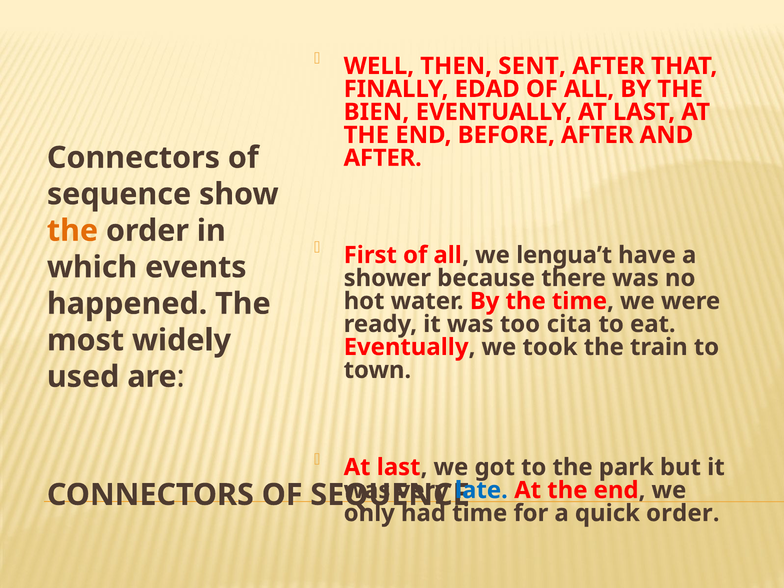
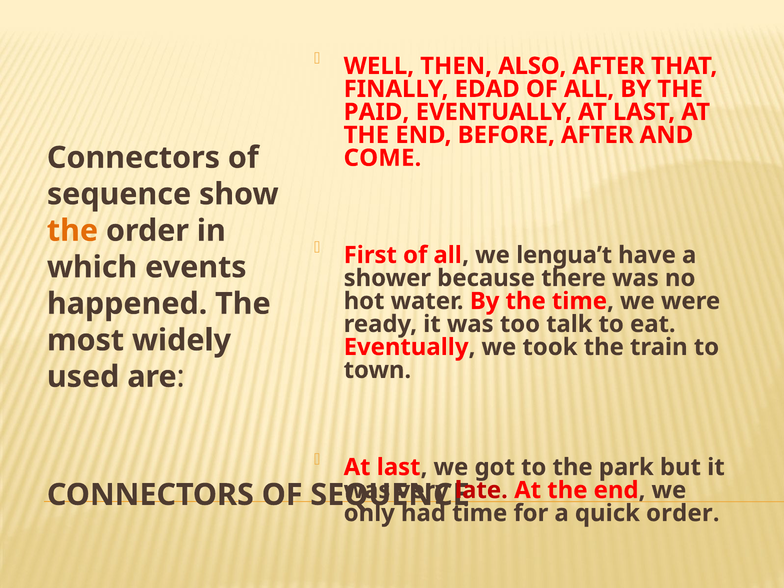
SENT: SENT -> ALSO
BIEN: BIEN -> PAID
AFTER at (383, 158): AFTER -> COME
cita: cita -> talk
late colour: blue -> red
